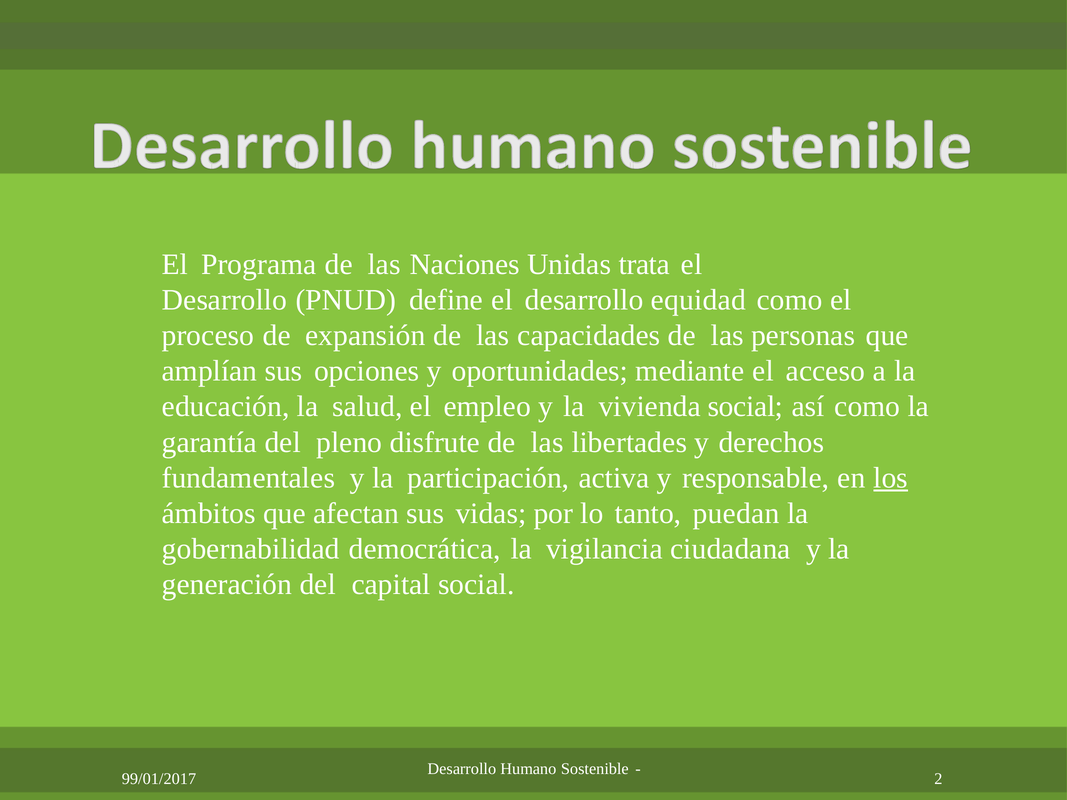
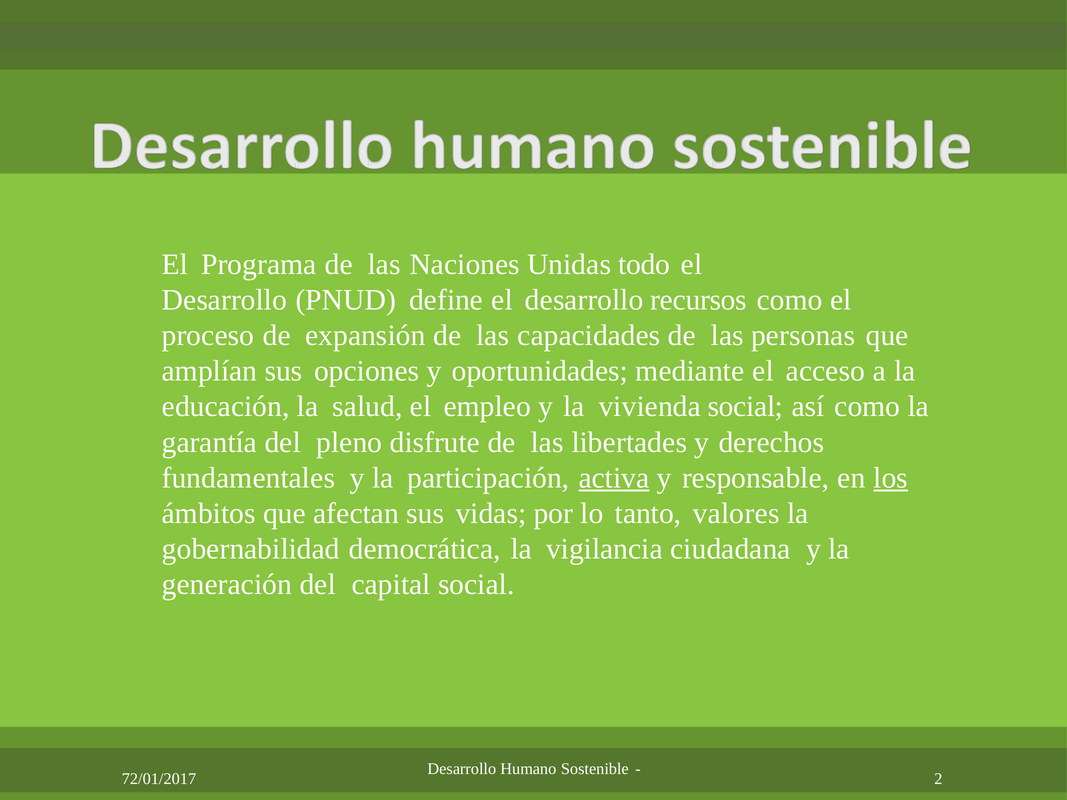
trata: trata -> todo
equidad: equidad -> recursos
activa underline: none -> present
puedan: puedan -> valores
99/01/2017: 99/01/2017 -> 72/01/2017
